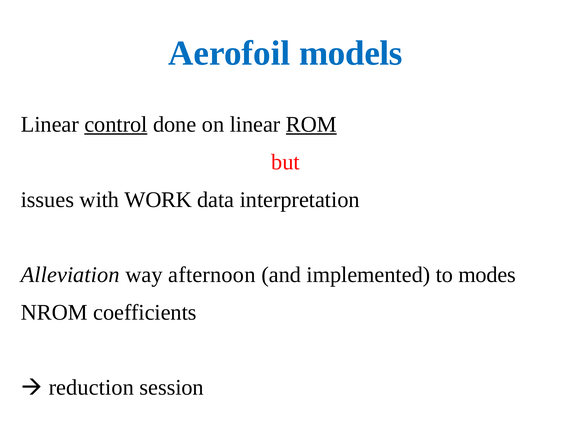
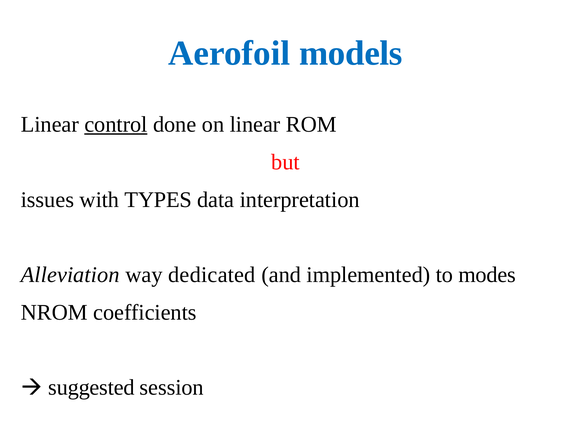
ROM underline: present -> none
WORK: WORK -> TYPES
afternoon: afternoon -> dedicated
reduction: reduction -> suggested
